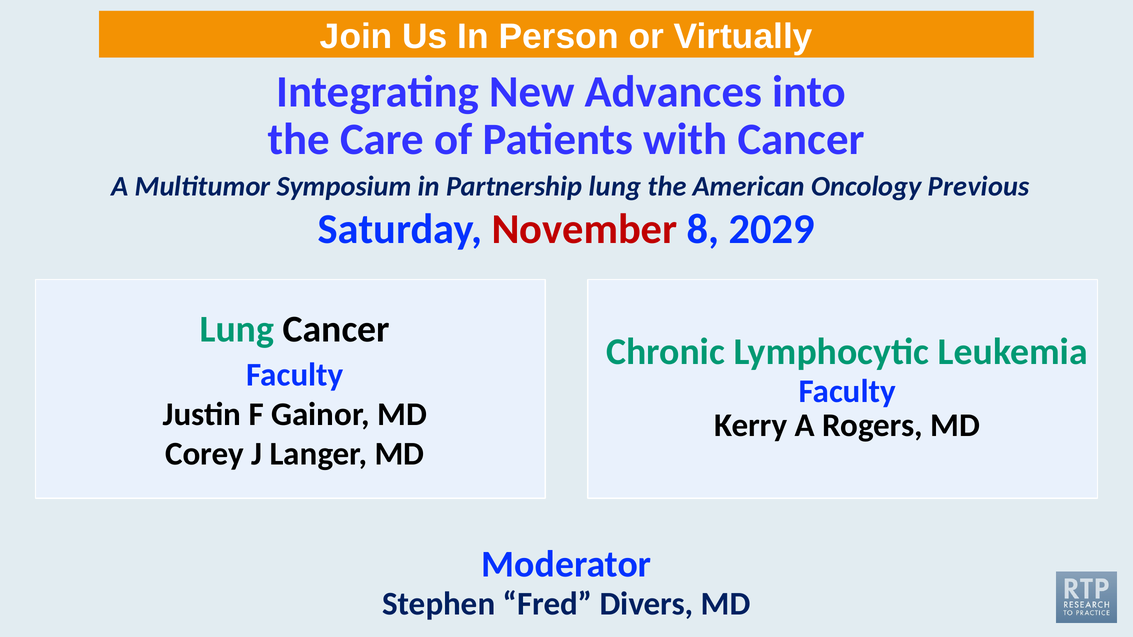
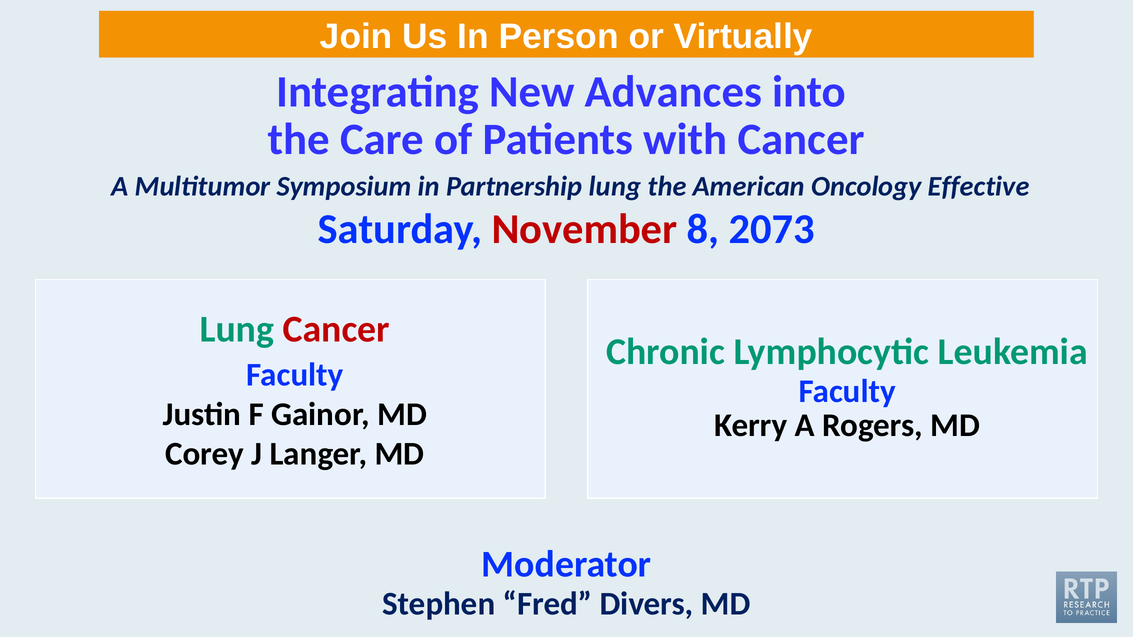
Previous: Previous -> Effective
2029: 2029 -> 2073
Cancer at (336, 329) colour: black -> red
